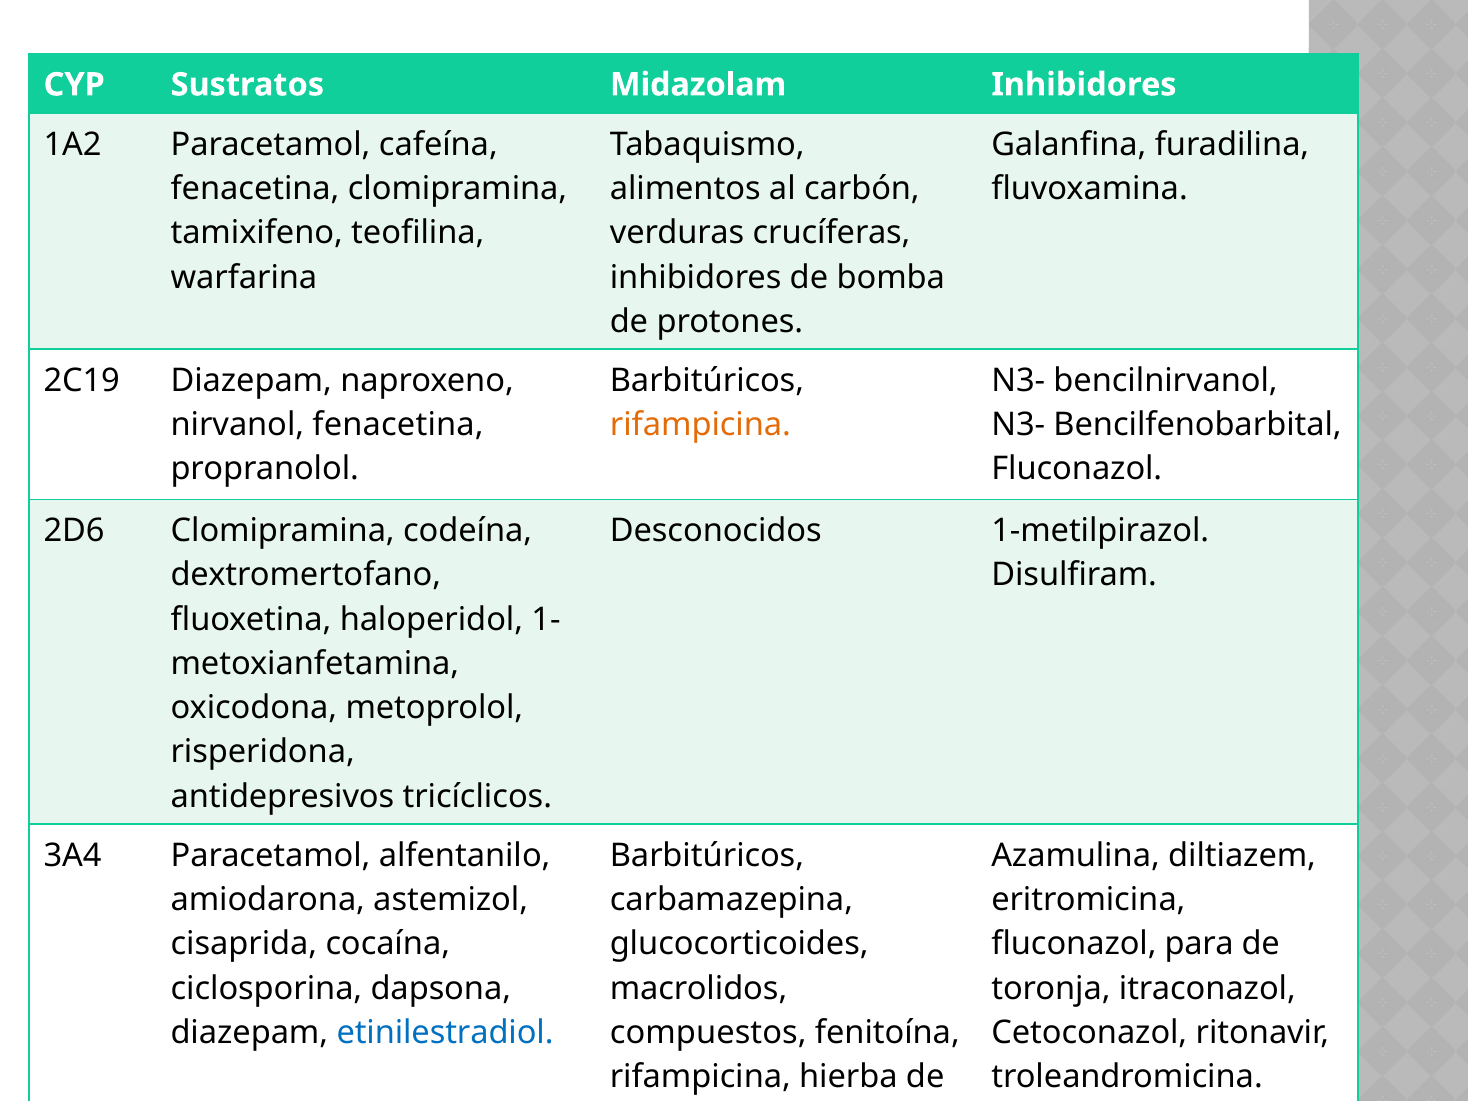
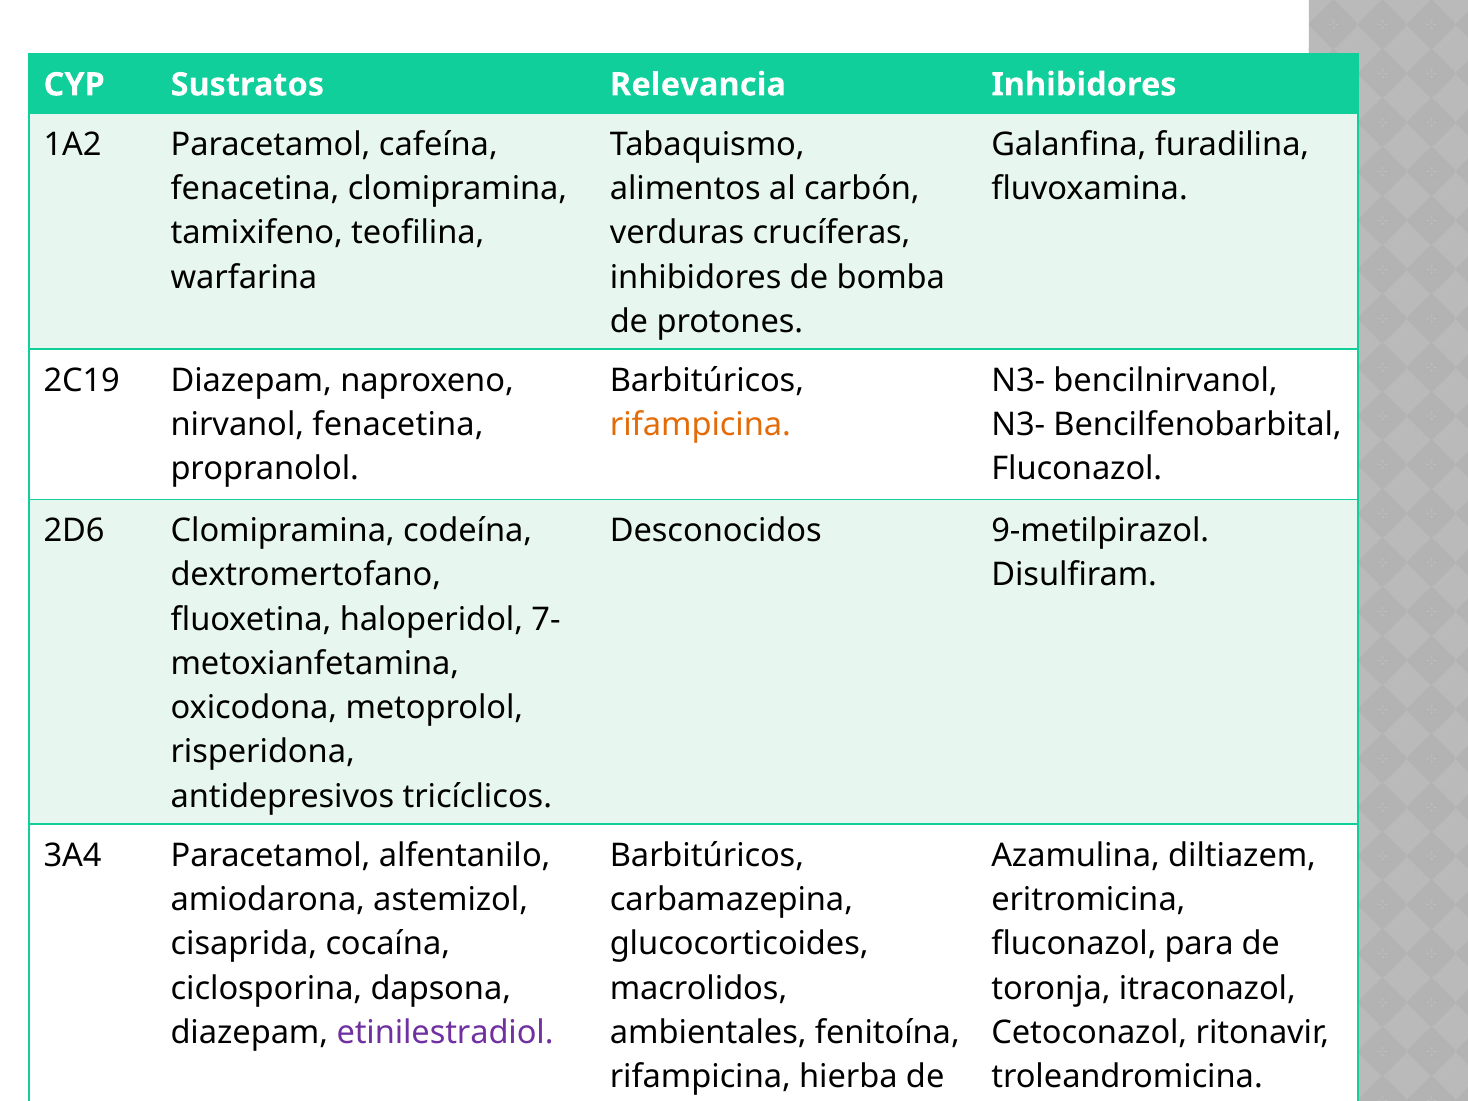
Midazolam: Midazolam -> Relevancia
1-metilpirazol: 1-metilpirazol -> 9-metilpirazol
1-: 1- -> 7-
etinilestradiol colour: blue -> purple
compuestos: compuestos -> ambientales
